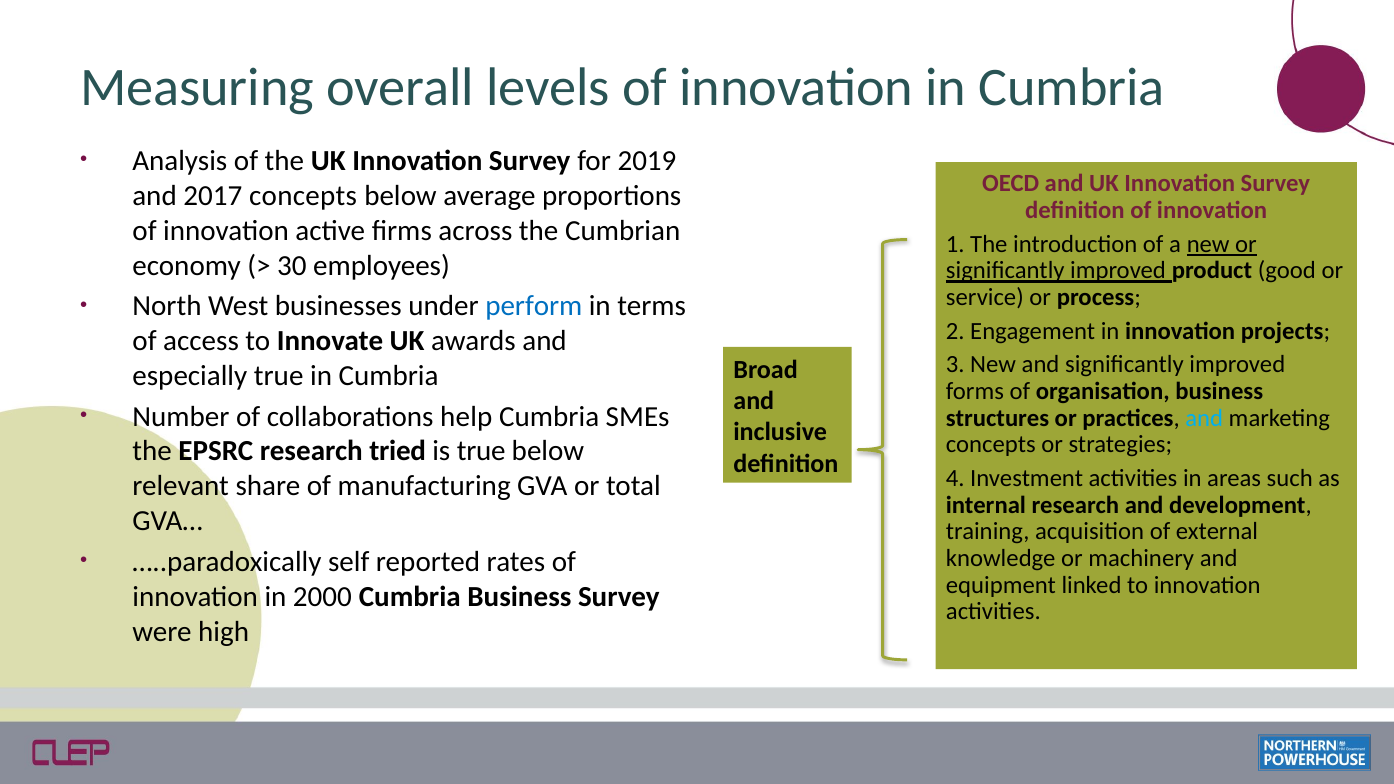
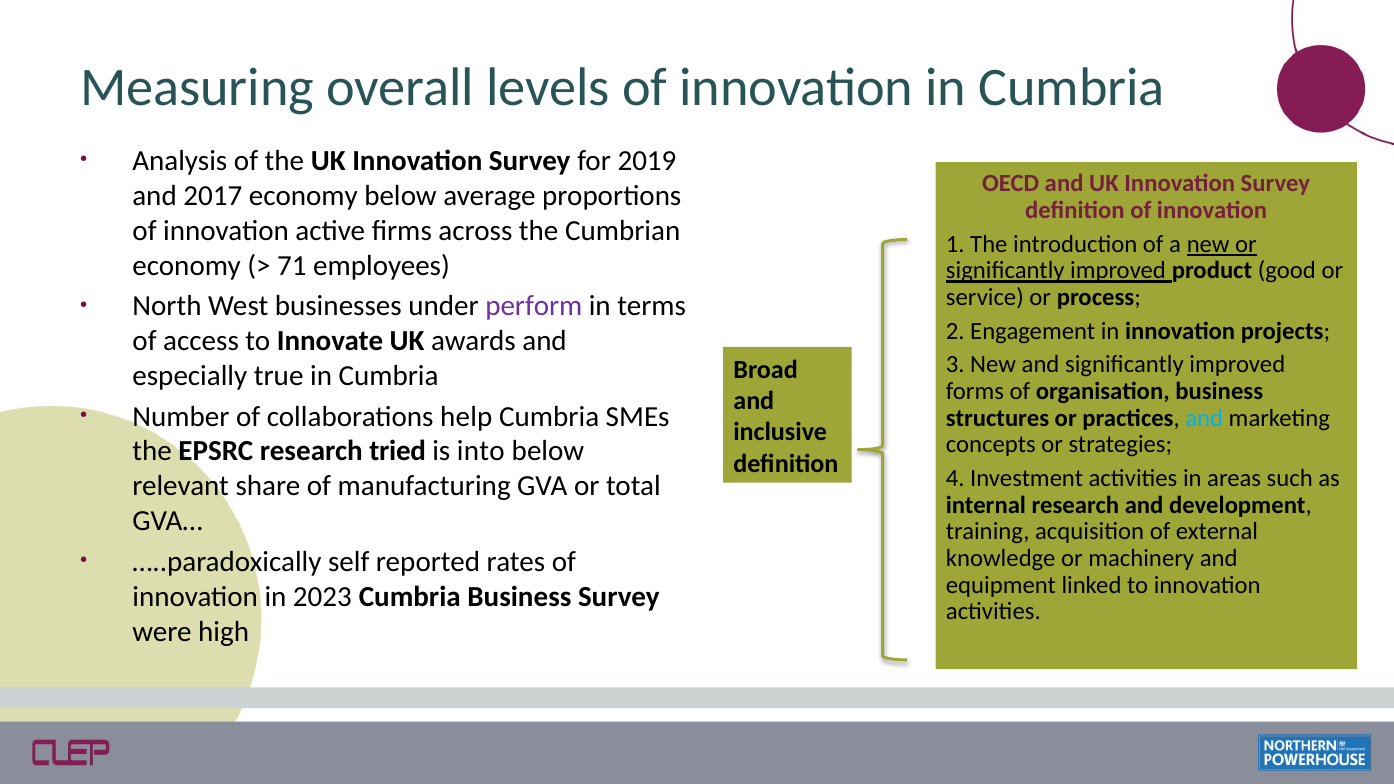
2017 concepts: concepts -> economy
30: 30 -> 71
perform colour: blue -> purple
is true: true -> into
2000: 2000 -> 2023
